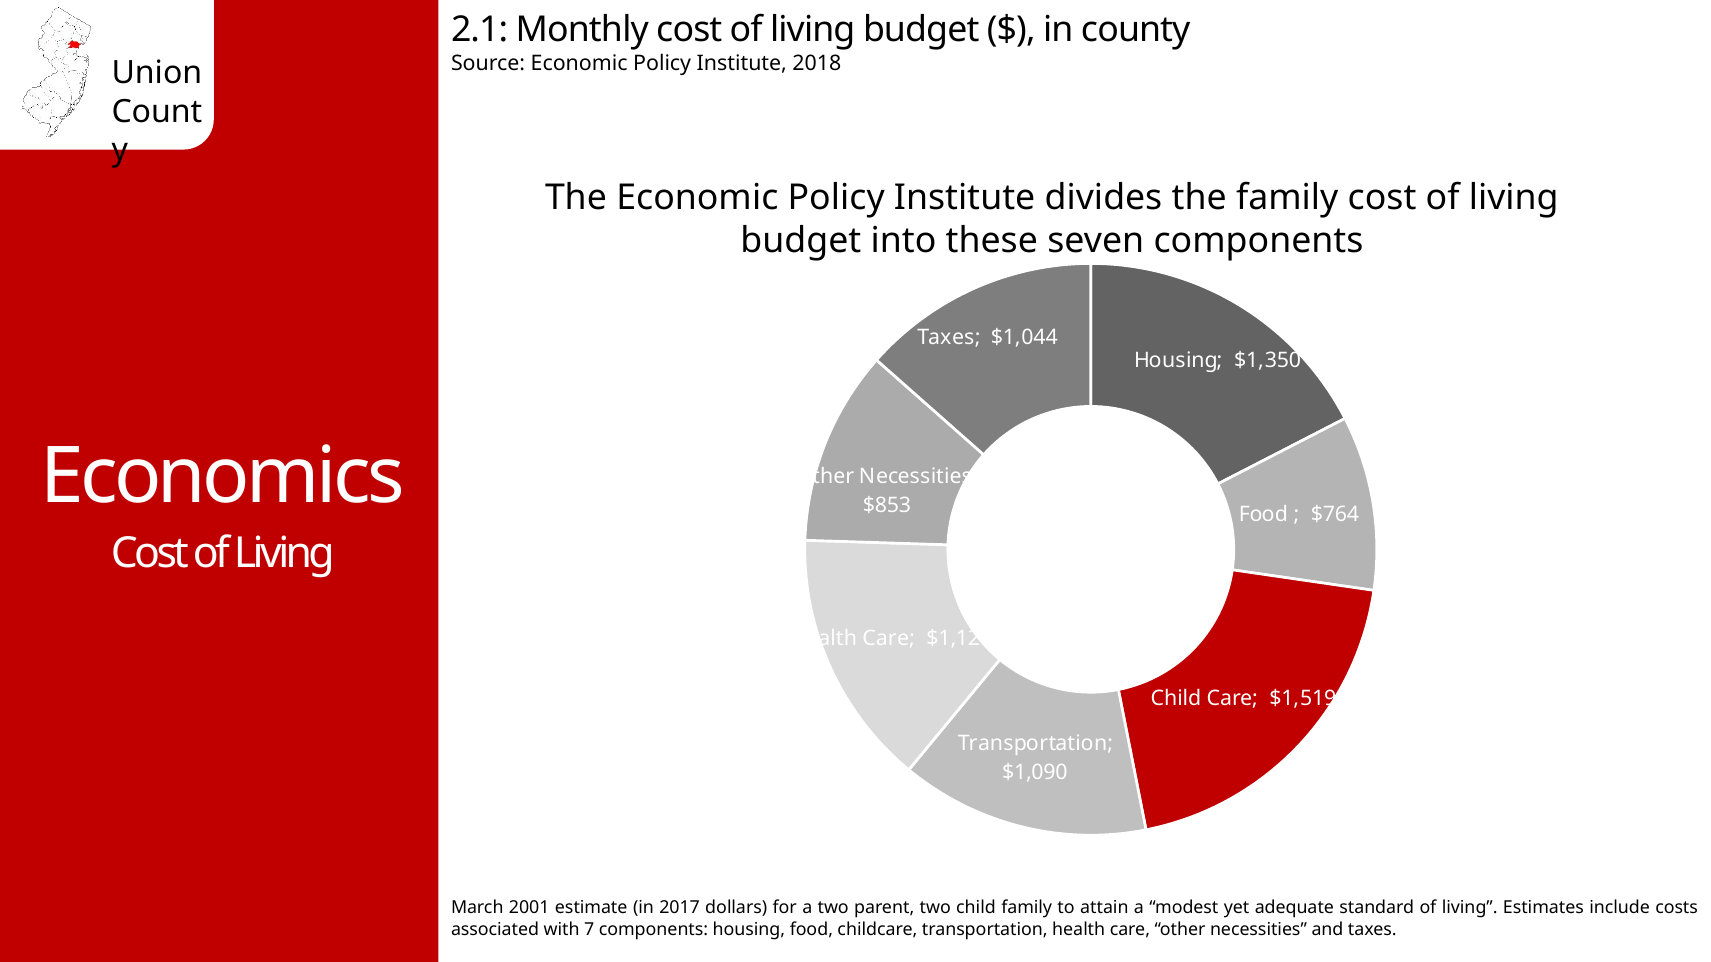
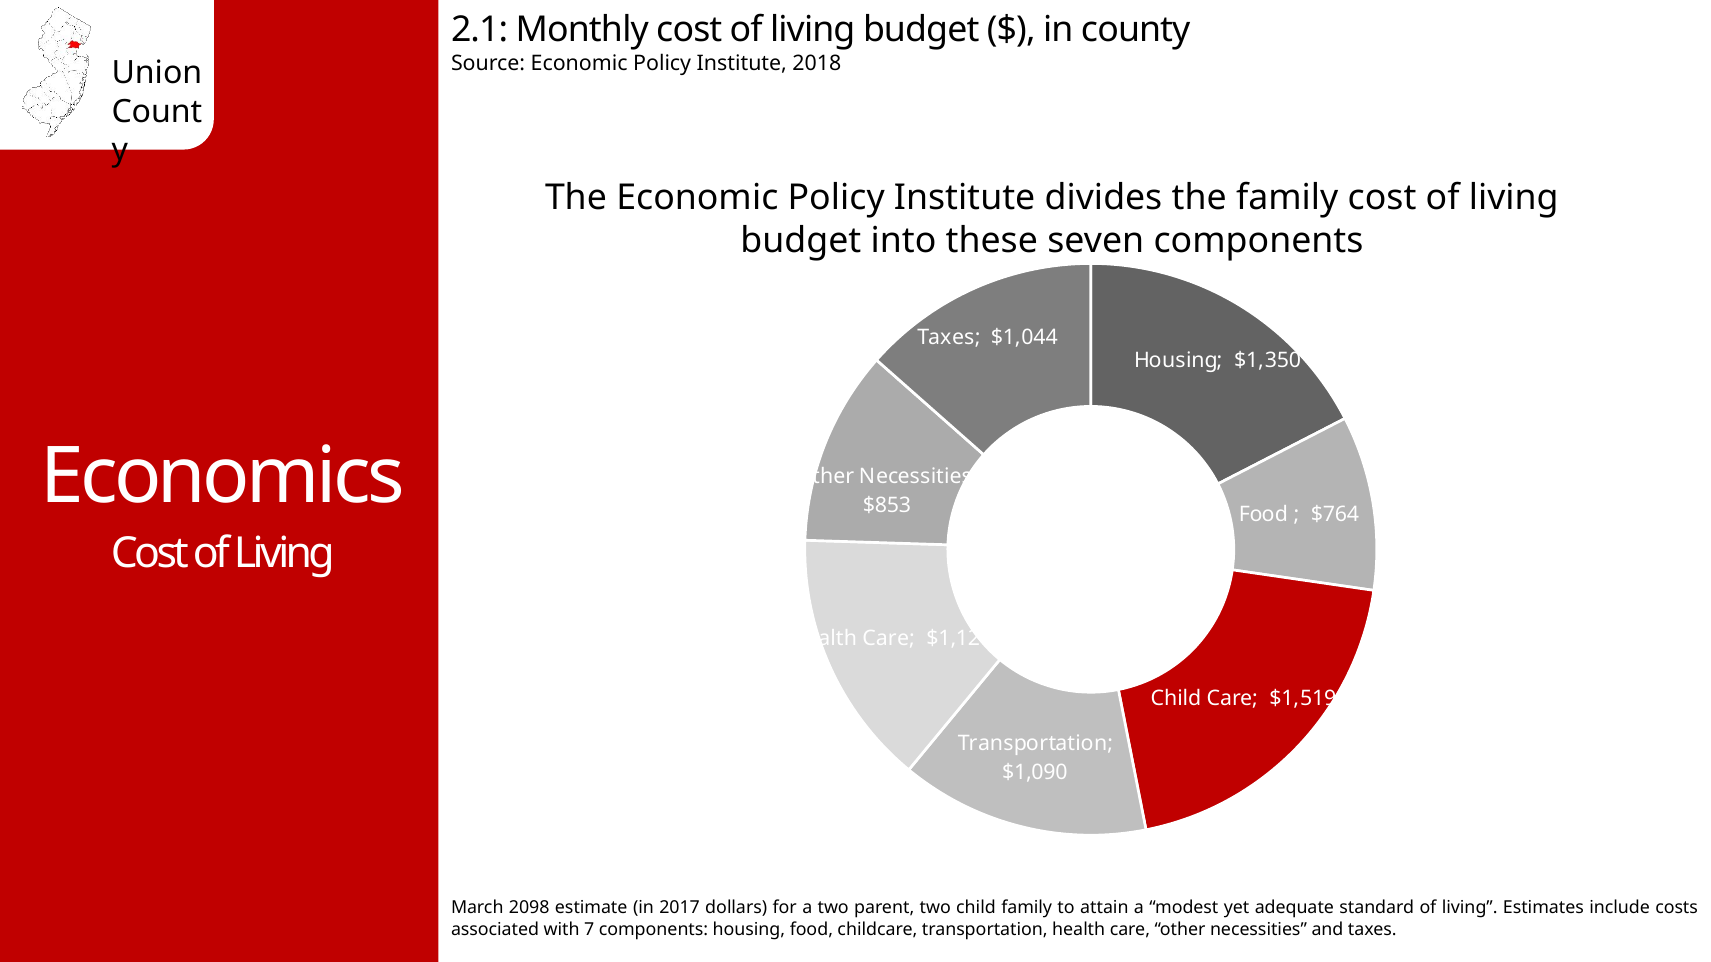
2001: 2001 -> 2098
